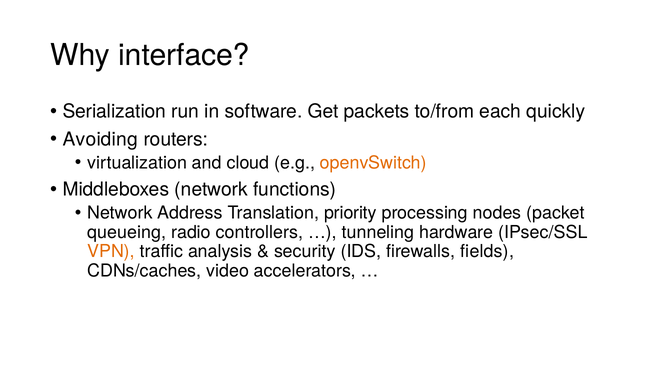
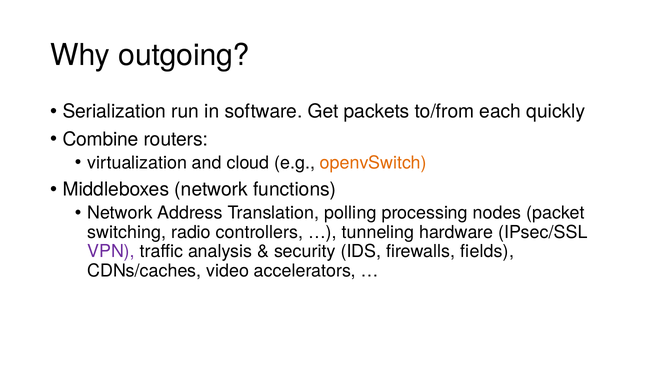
interface: interface -> outgoing
Avoiding: Avoiding -> Combine
priority: priority -> polling
queueing: queueing -> switching
VPN colour: orange -> purple
